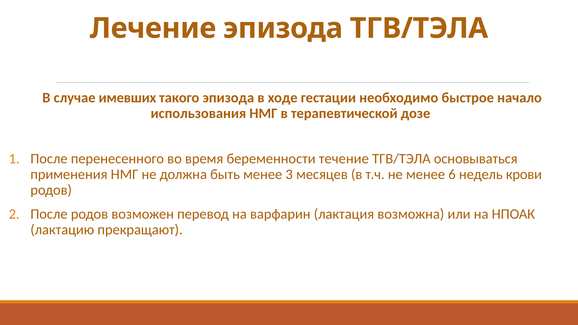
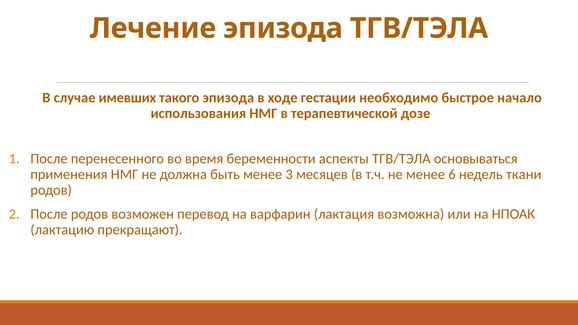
течение: течение -> аспекты
крови: крови -> ткани
